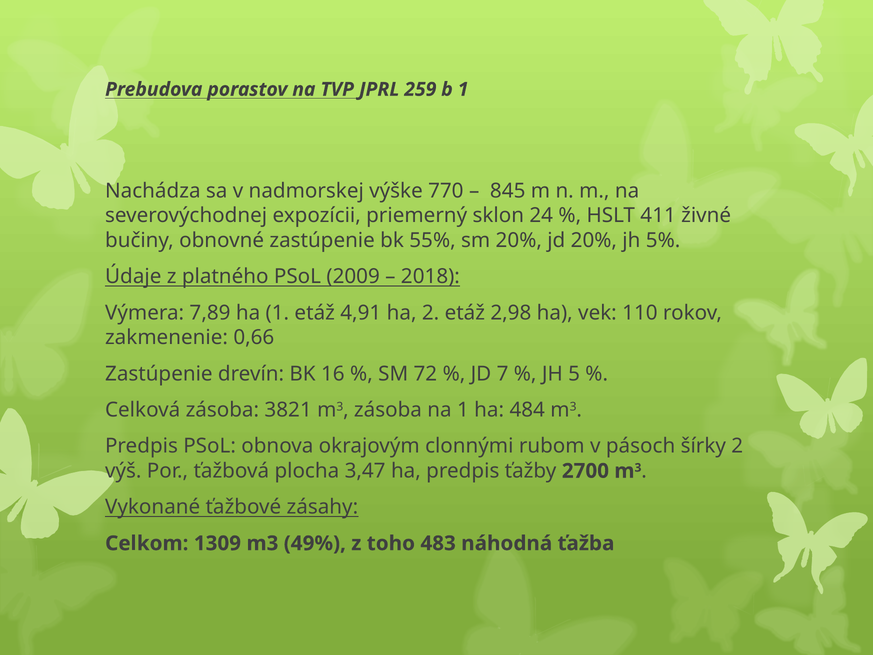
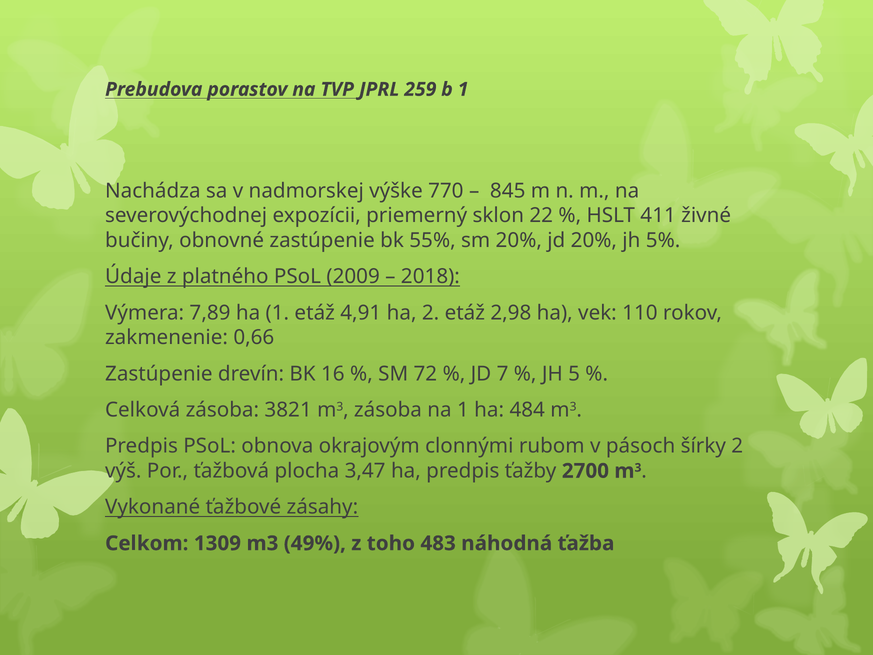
24: 24 -> 22
